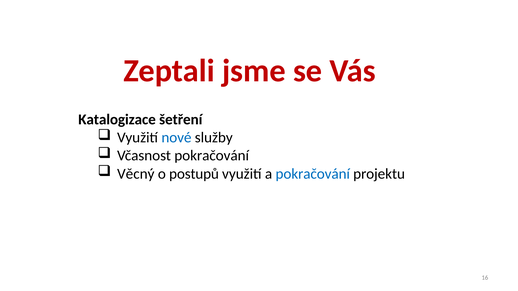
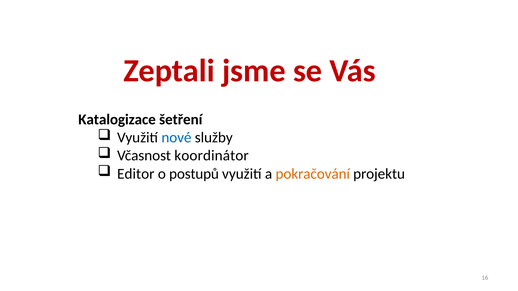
Včasnost pokračování: pokračování -> koordinátor
Věcný: Věcný -> Editor
pokračování at (313, 174) colour: blue -> orange
